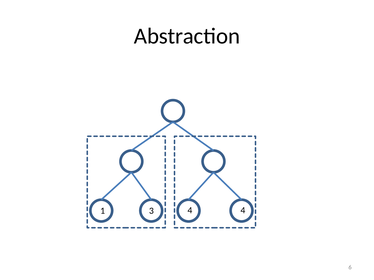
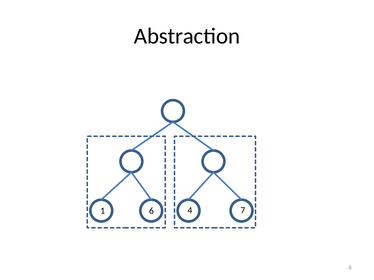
1 3: 3 -> 6
4 4: 4 -> 7
